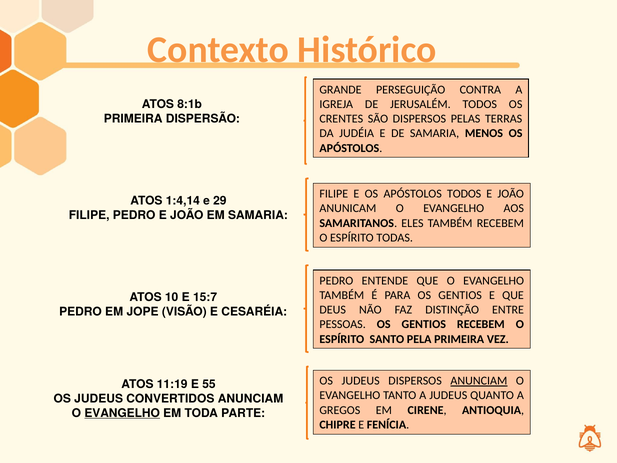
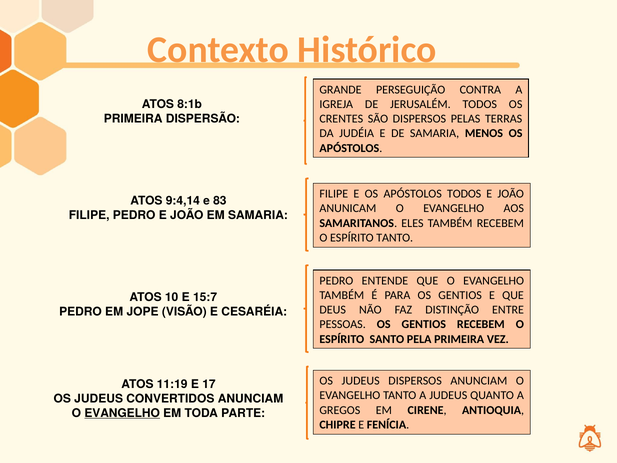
1:4,14: 1:4,14 -> 9:4,14
29: 29 -> 83
ESPÍRITO TODAS: TODAS -> TANTO
ANUNCIAM at (479, 381) underline: present -> none
55: 55 -> 17
